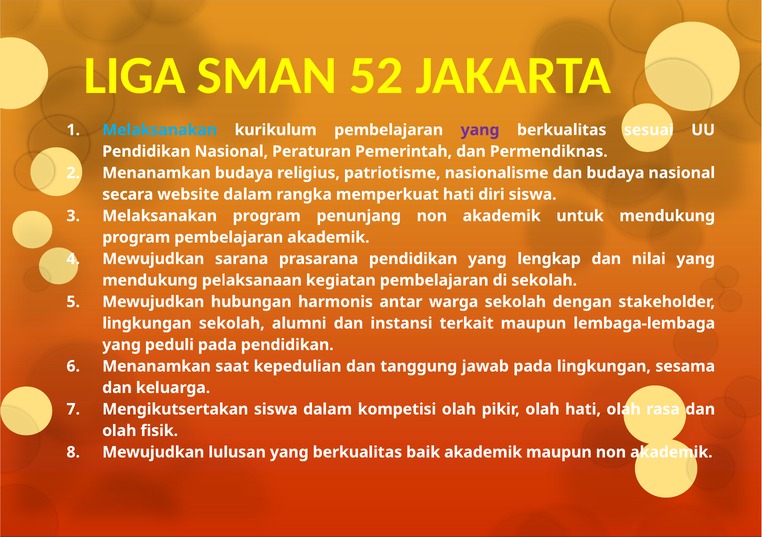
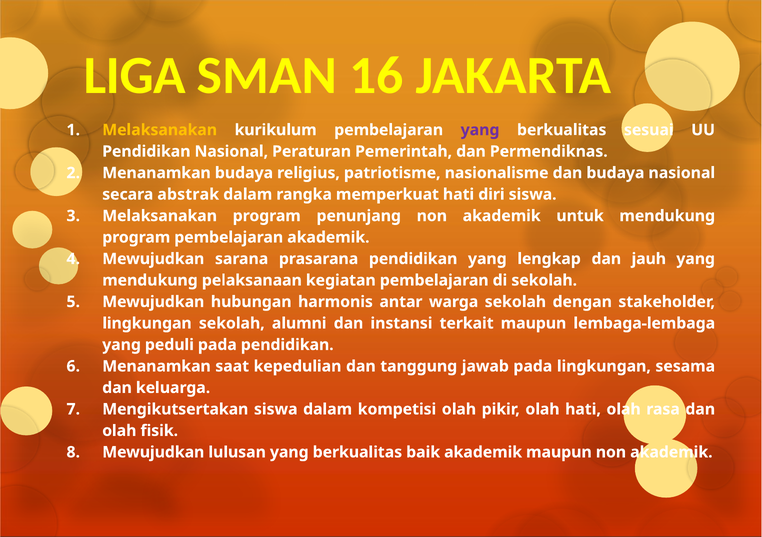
52: 52 -> 16
Melaksanakan at (160, 130) colour: light blue -> yellow
website: website -> abstrak
nilai: nilai -> jauh
